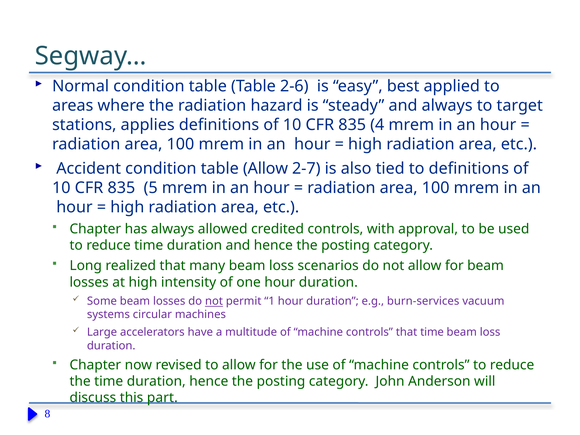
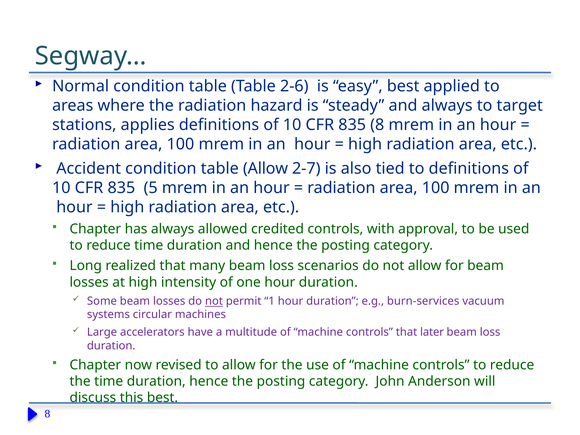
835 4: 4 -> 8
that time: time -> later
this part: part -> best
